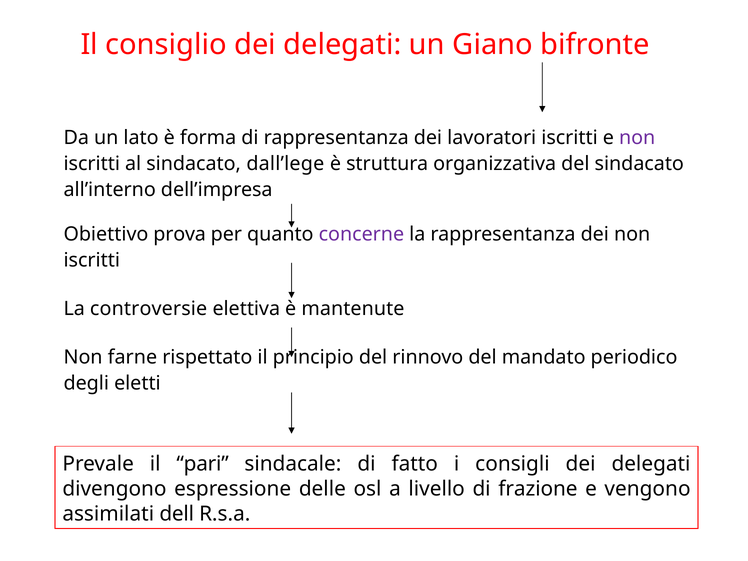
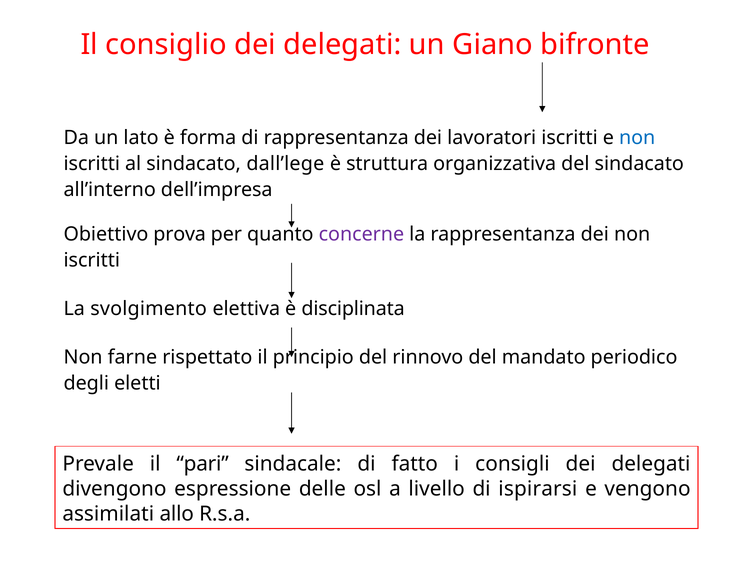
non at (637, 138) colour: purple -> blue
controversie: controversie -> svolgimento
mantenute: mantenute -> disciplinata
frazione: frazione -> ispirarsi
dell: dell -> allo
